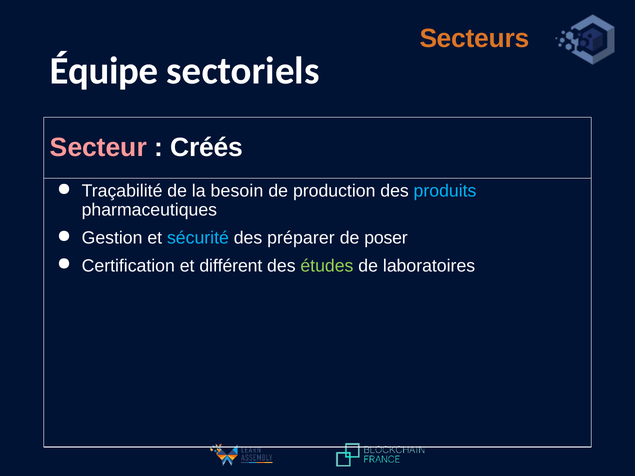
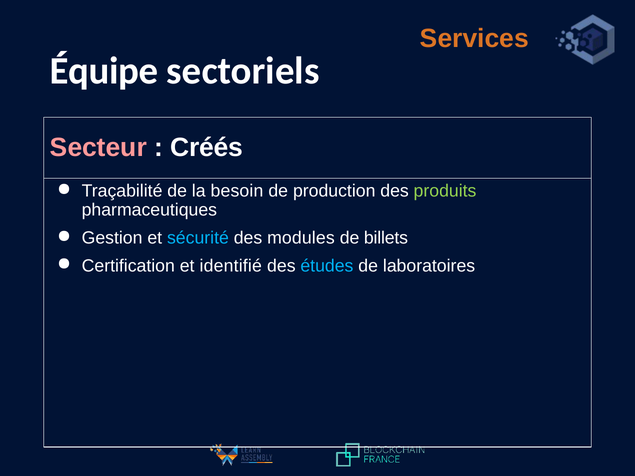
Secteurs: Secteurs -> Services
produits colour: light blue -> light green
préparer: préparer -> modules
poser: poser -> billets
différent: différent -> identifié
études colour: light green -> light blue
